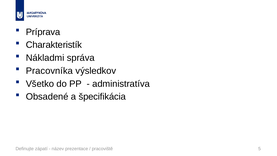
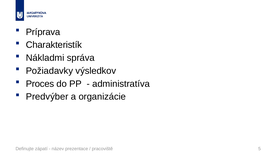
Pracovníka: Pracovníka -> Požiadavky
Všetko: Všetko -> Proces
Obsadené: Obsadené -> Predvýber
špecifikácia: špecifikácia -> organizácie
